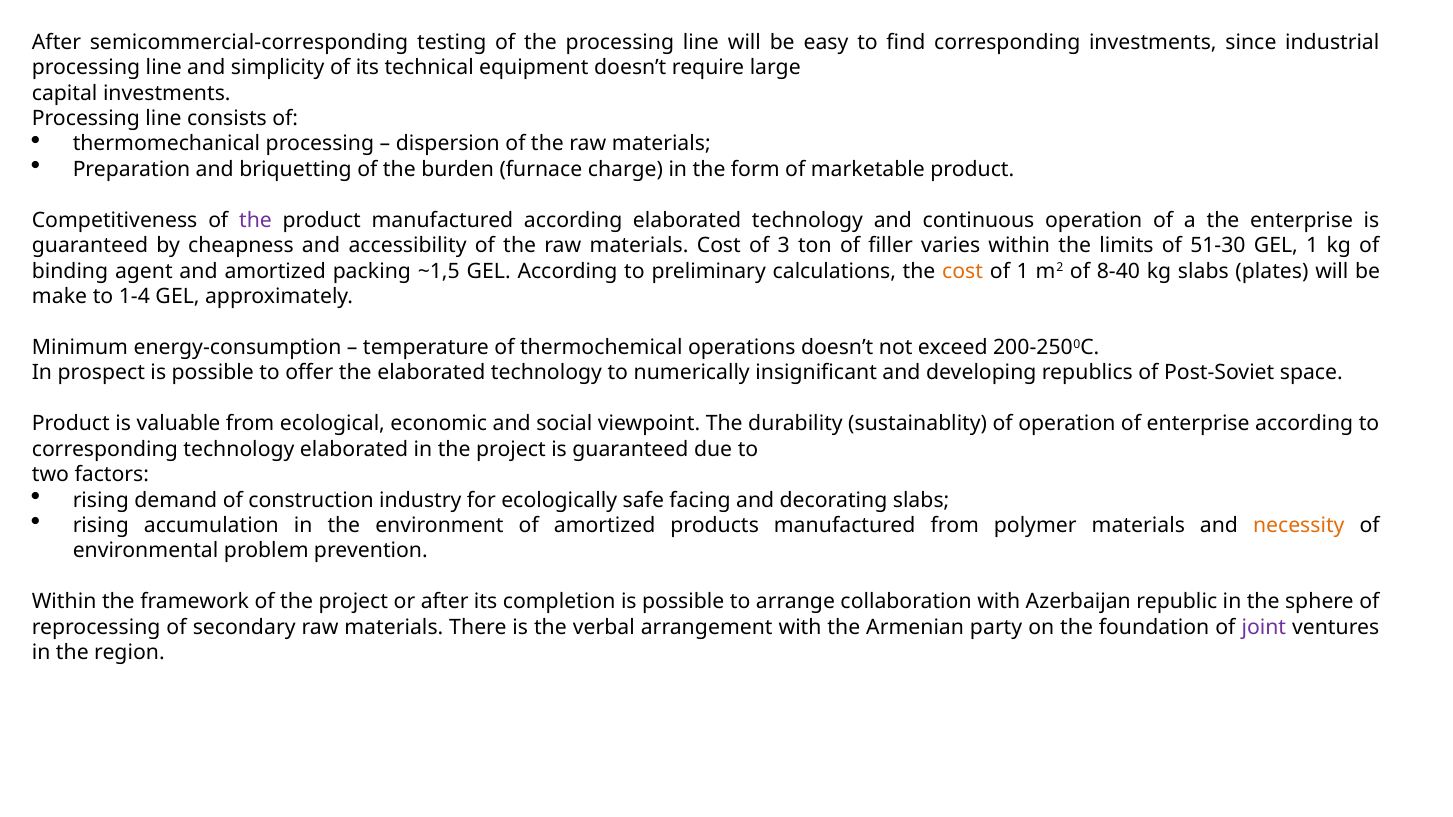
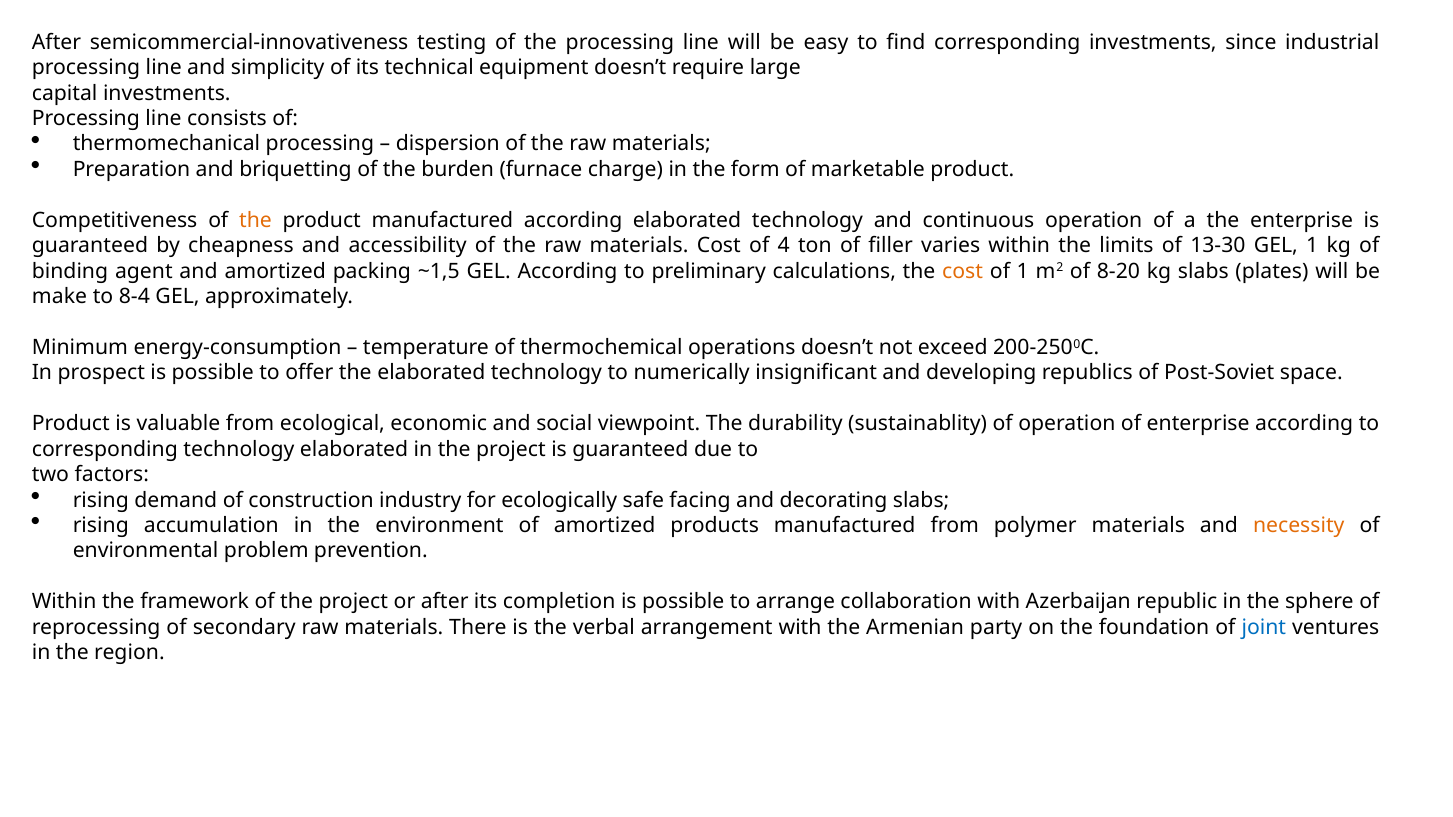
semicommercial-corresponding: semicommercial-corresponding -> semicommercial-innovativeness
the at (255, 220) colour: purple -> orange
3: 3 -> 4
51-30: 51-30 -> 13-30
8-40: 8-40 -> 8-20
1-4: 1-4 -> 8-4
joint colour: purple -> blue
